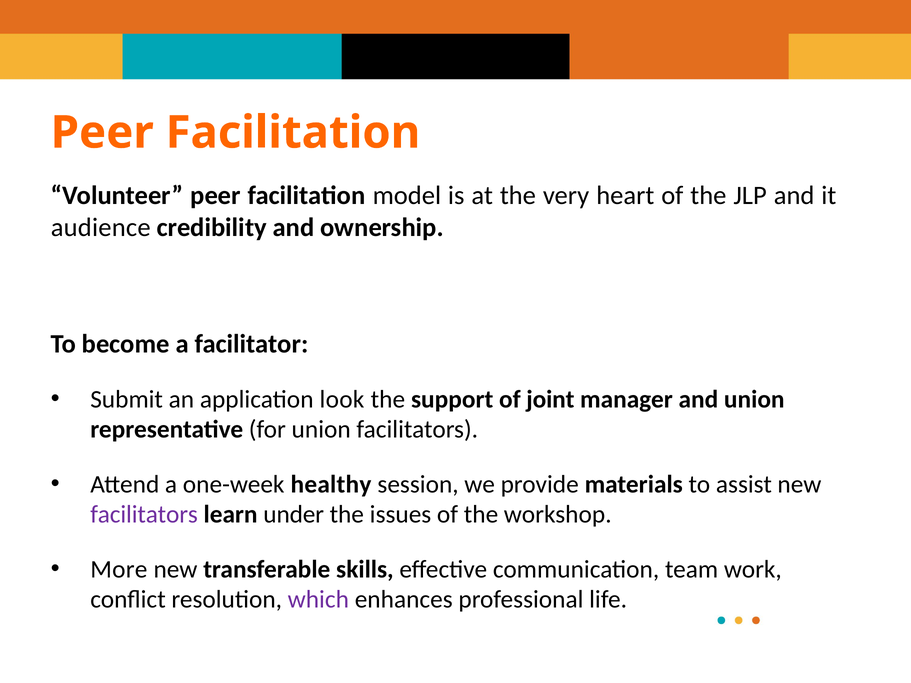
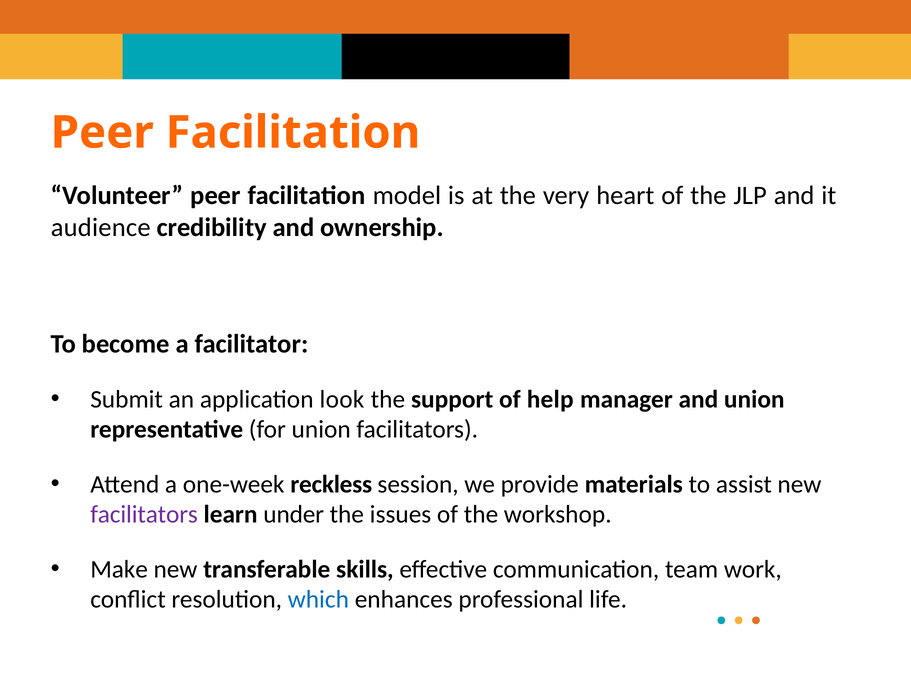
joint: joint -> help
healthy: healthy -> reckless
More: More -> Make
which colour: purple -> blue
